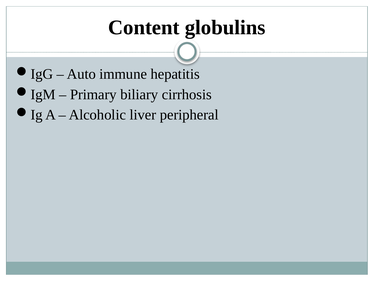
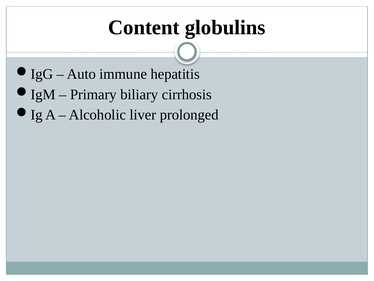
peripheral: peripheral -> prolonged
